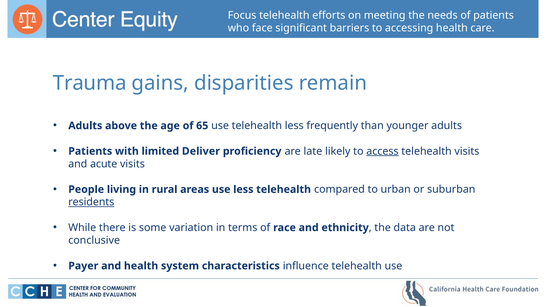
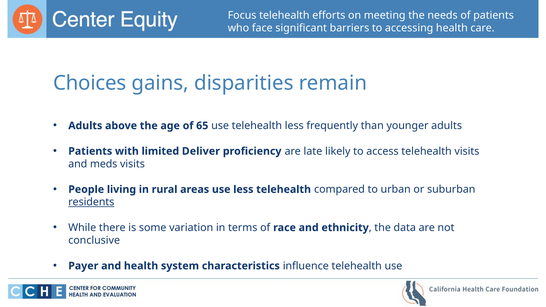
Trauma: Trauma -> Choices
access underline: present -> none
acute: acute -> meds
